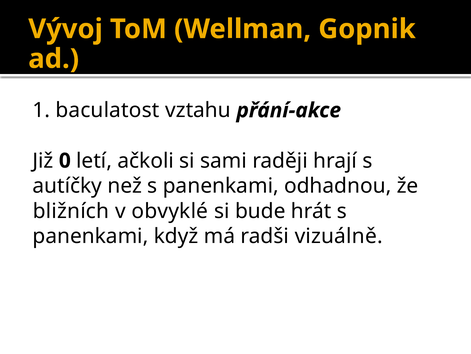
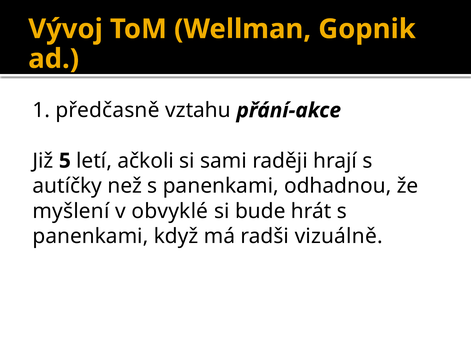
baculatost: baculatost -> předčasně
0: 0 -> 5
bližních: bližních -> myšlení
